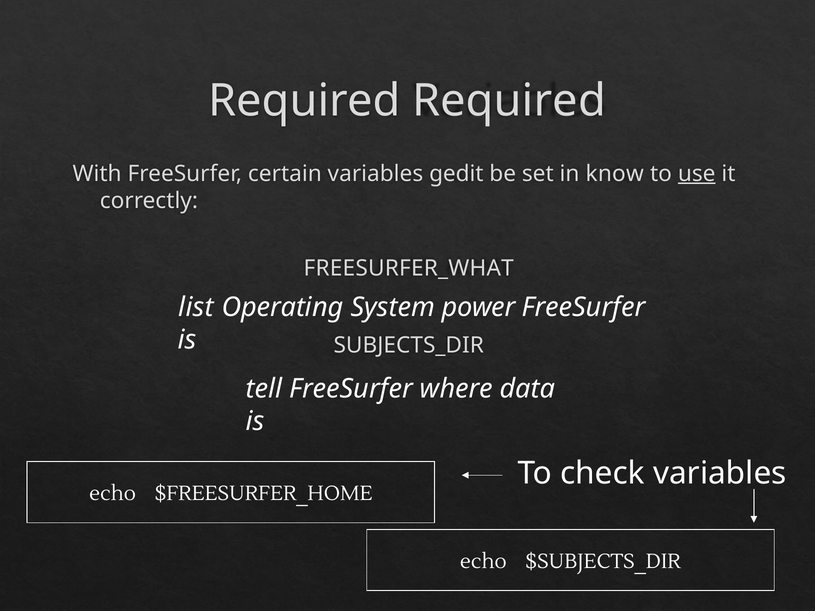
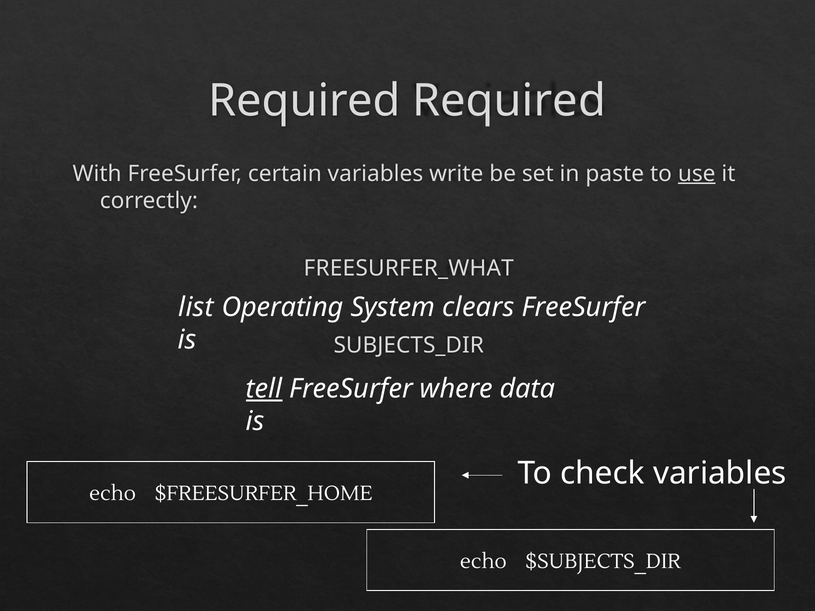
gedit: gedit -> write
know: know -> paste
power: power -> clears
tell underline: none -> present
